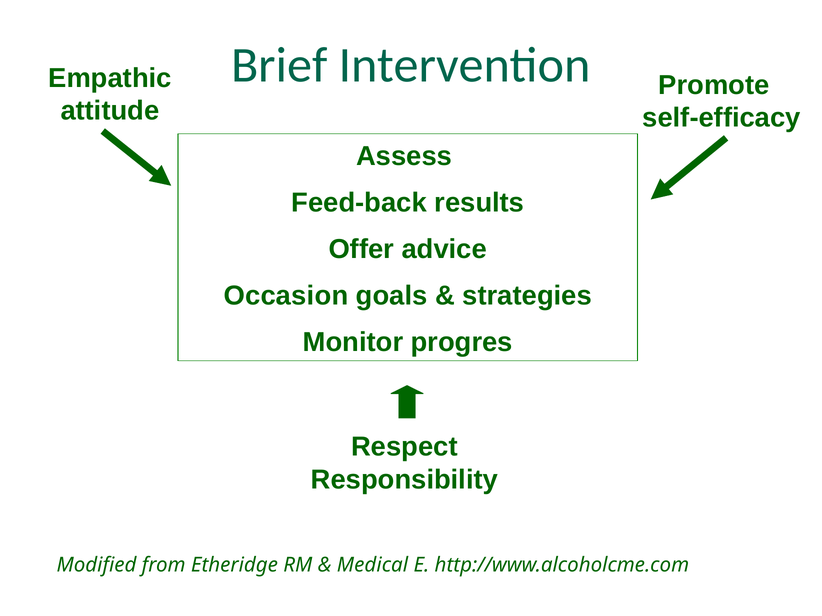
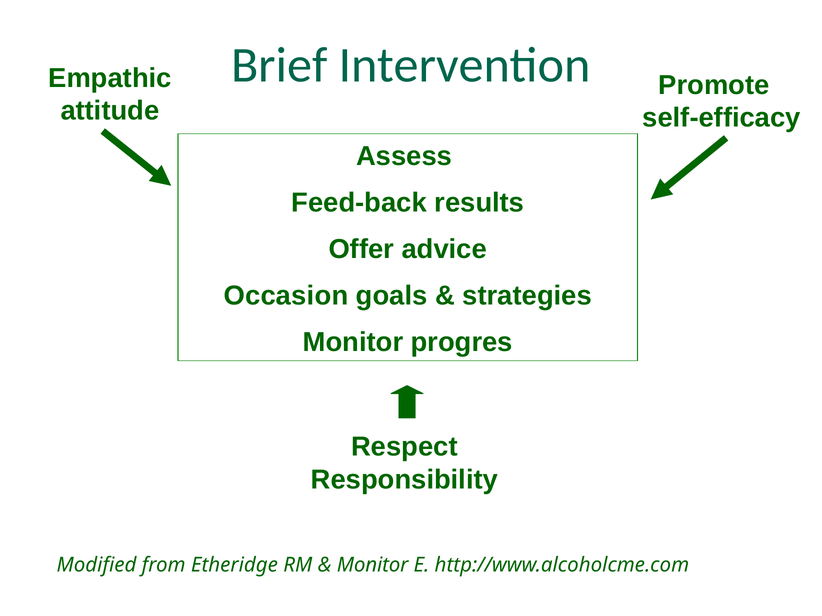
Medical at (372, 566): Medical -> Monitor
